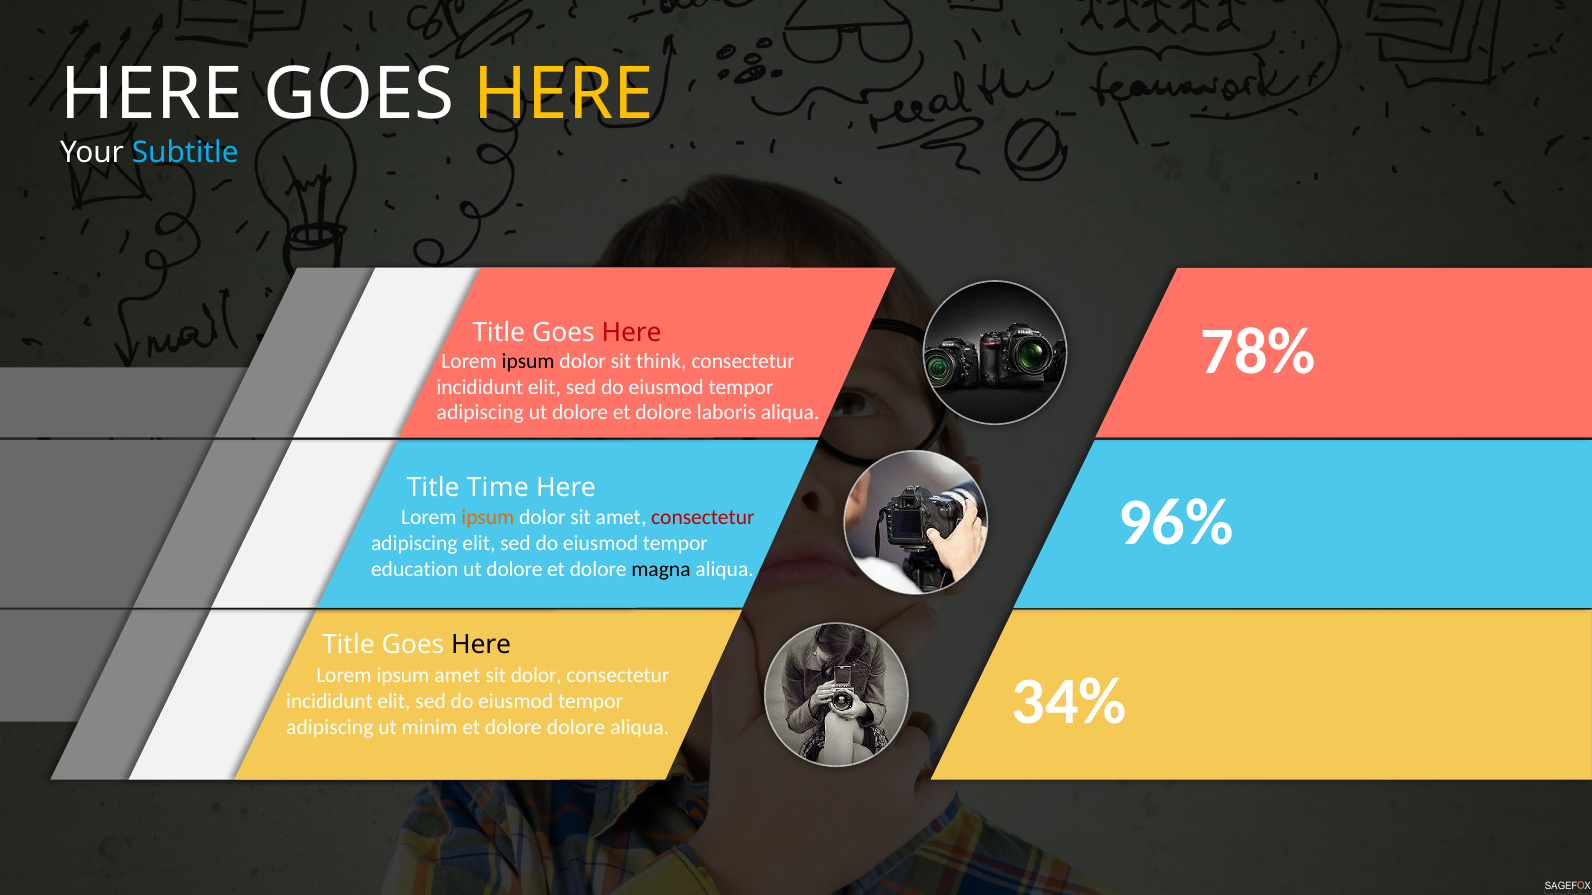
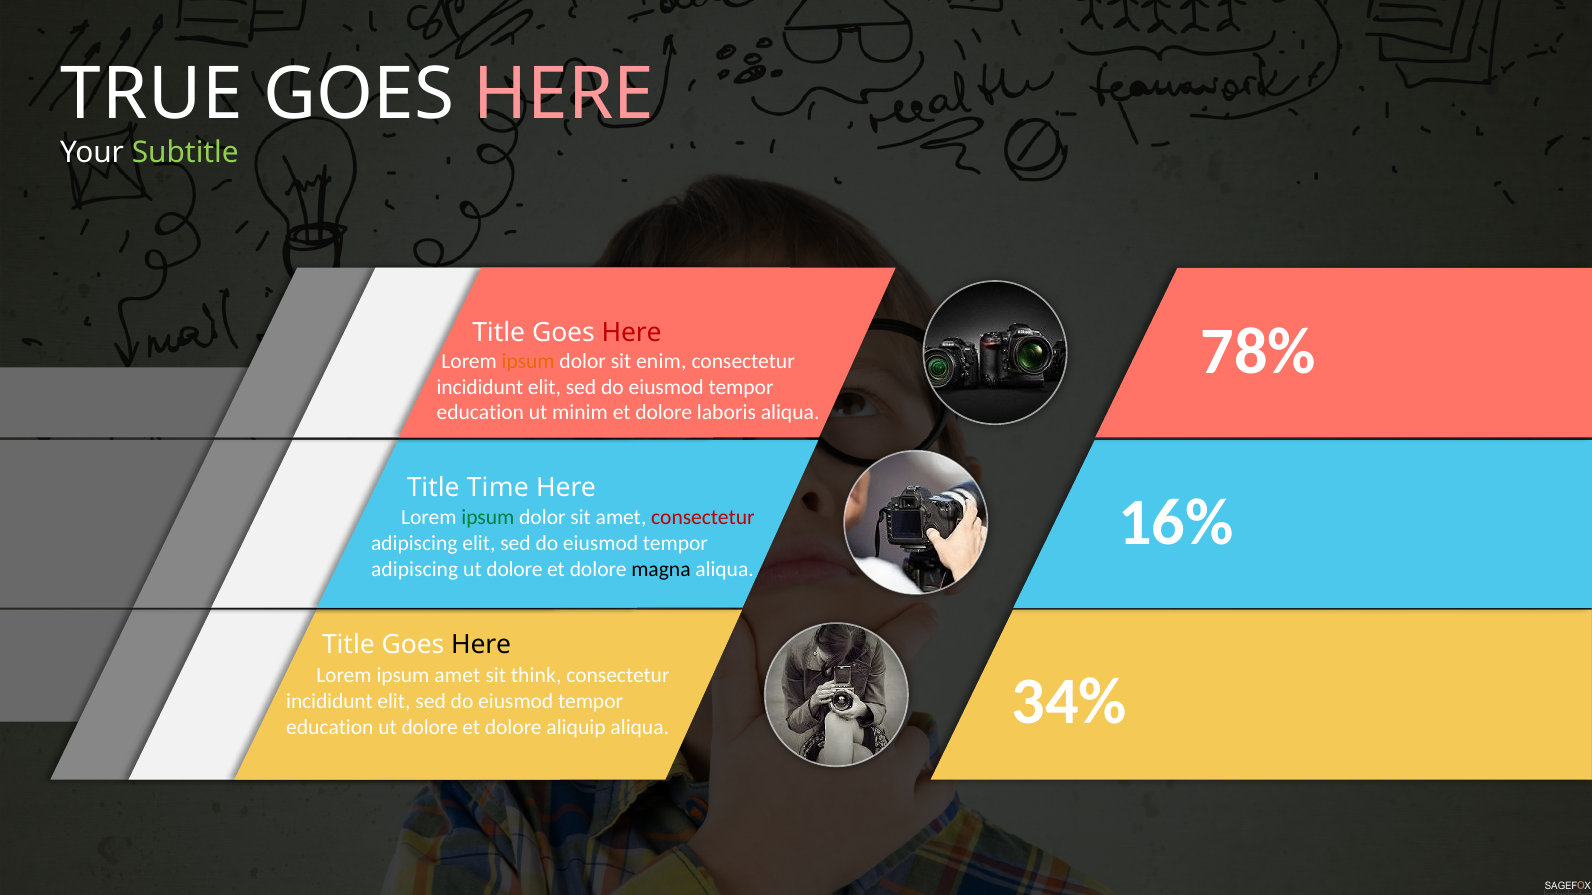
HERE at (152, 94): HERE -> TRUE
HERE at (564, 94) colour: yellow -> pink
Subtitle colour: light blue -> light green
ipsum at (528, 361) colour: black -> orange
think: think -> enim
adipiscing at (480, 413): adipiscing -> education
dolore at (580, 413): dolore -> minim
96%: 96% -> 16%
ipsum at (488, 518) colour: orange -> green
education at (415, 570): education -> adipiscing
sit dolor: dolor -> think
adipiscing at (330, 728): adipiscing -> education
minim at (430, 728): minim -> dolore
dolore dolore: dolore -> aliquip
